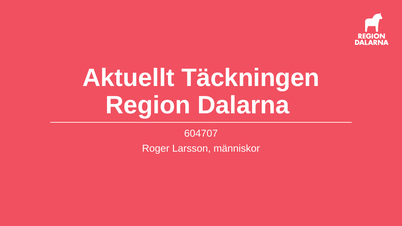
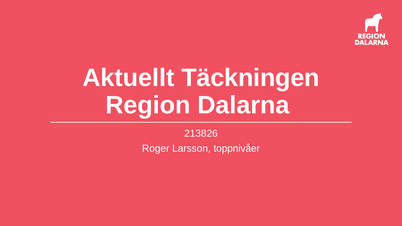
604707: 604707 -> 213826
människor: människor -> toppnivåer
